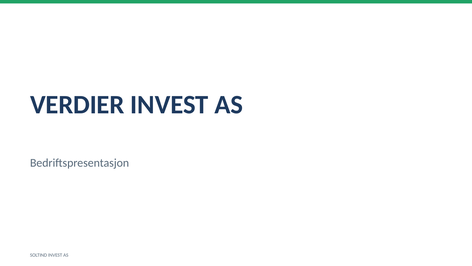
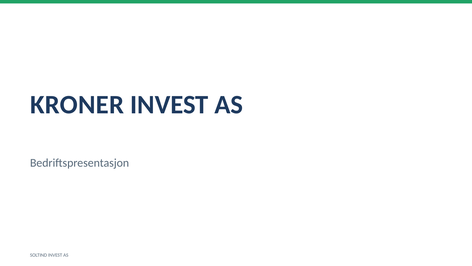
VERDIER: VERDIER -> KRONER
